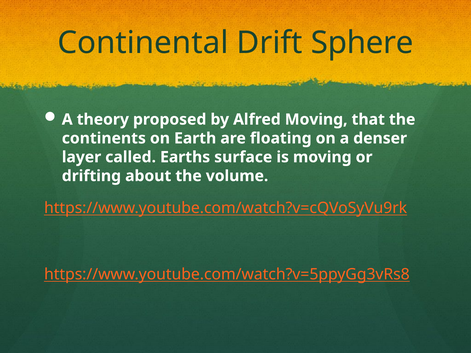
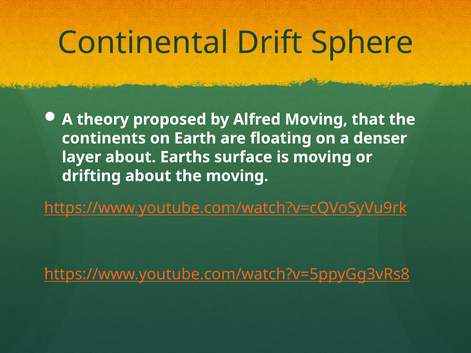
layer called: called -> about
the volume: volume -> moving
